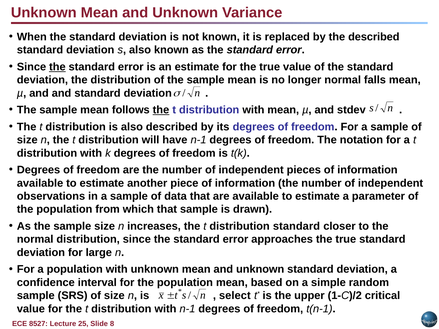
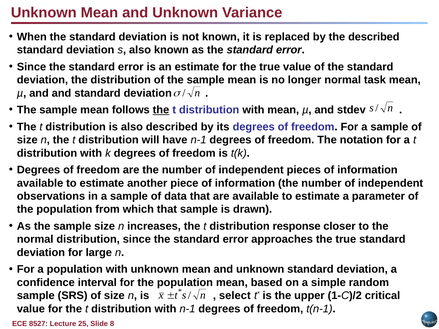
the at (57, 67) underline: present -> none
falls: falls -> task
distribution standard: standard -> response
